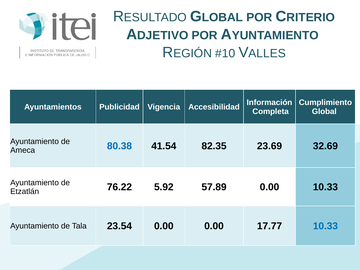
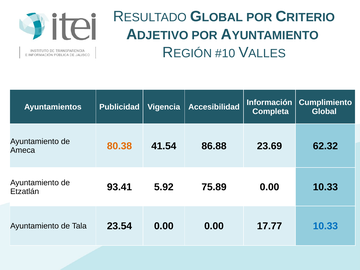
80.38 colour: blue -> orange
82.35: 82.35 -> 86.88
32.69: 32.69 -> 62.32
76.22: 76.22 -> 93.41
57.89: 57.89 -> 75.89
